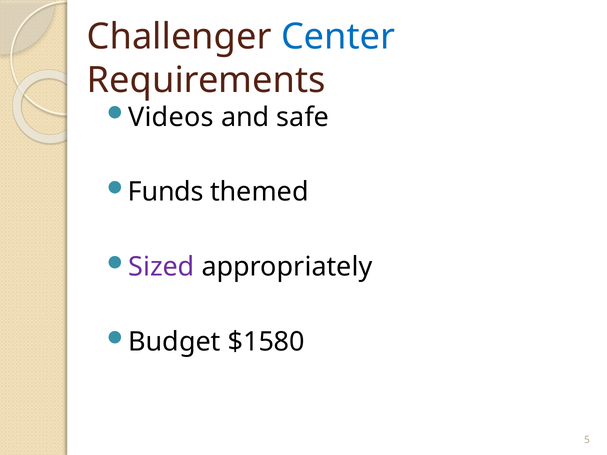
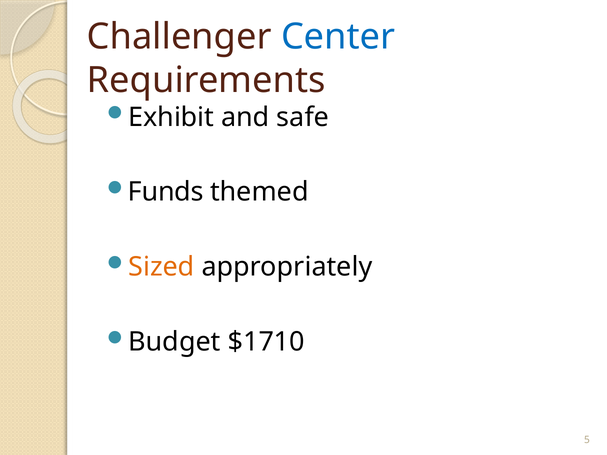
Videos: Videos -> Exhibit
Sized colour: purple -> orange
$1580: $1580 -> $1710
